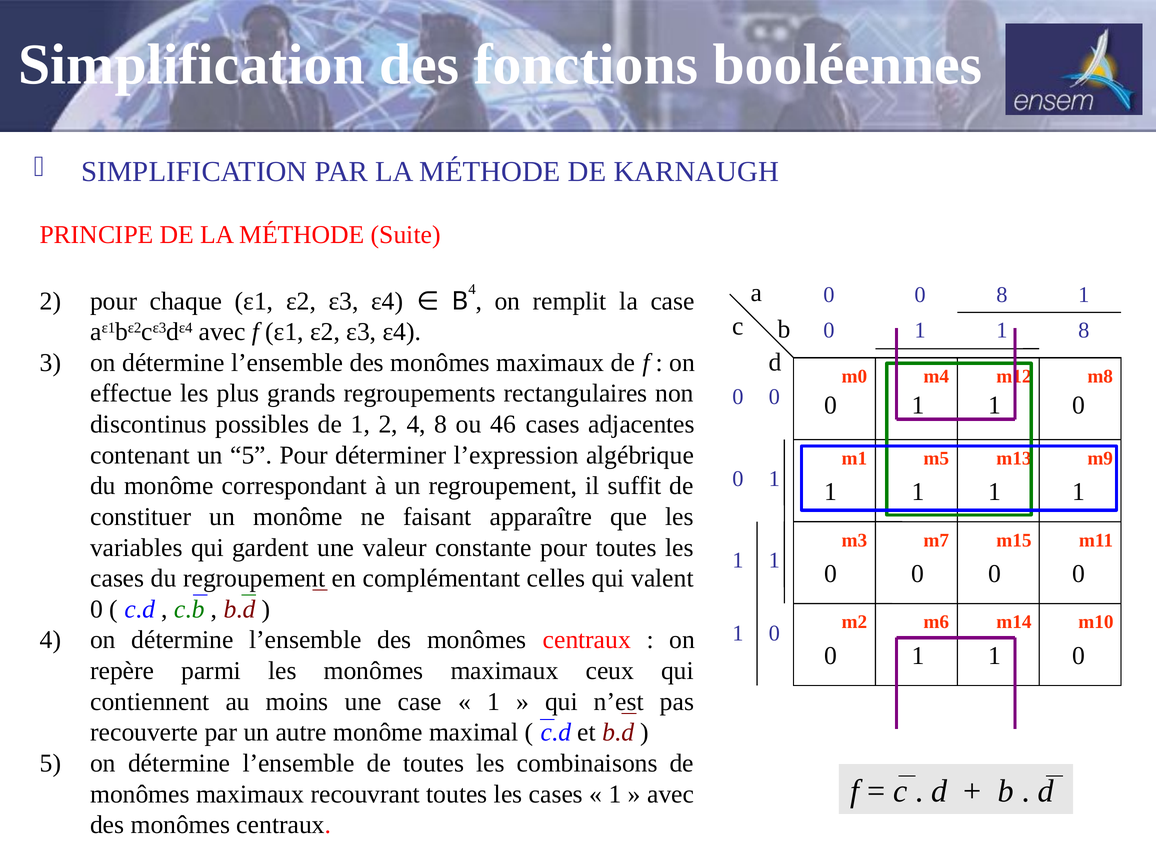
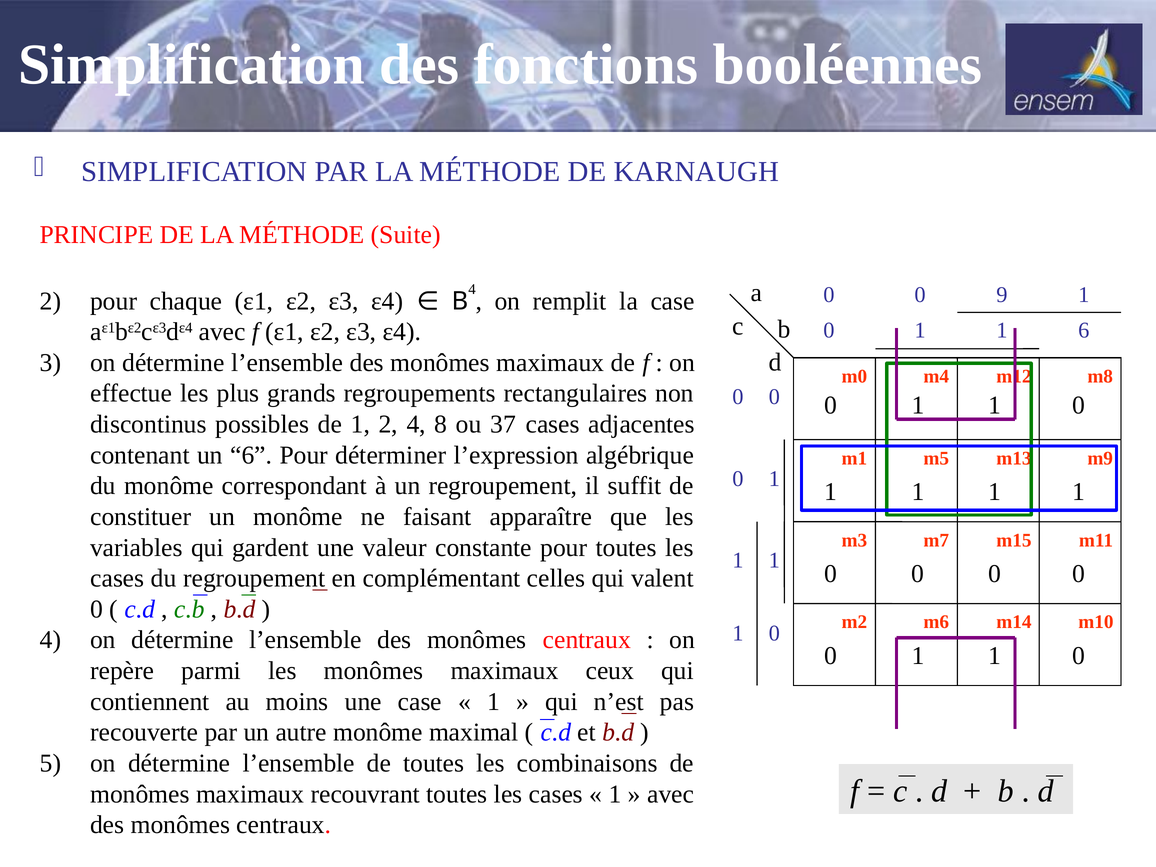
0 8: 8 -> 9
1 8: 8 -> 6
46: 46 -> 37
un 5: 5 -> 6
